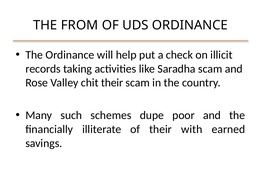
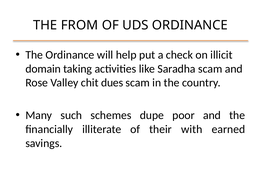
records: records -> domain
chit their: their -> dues
